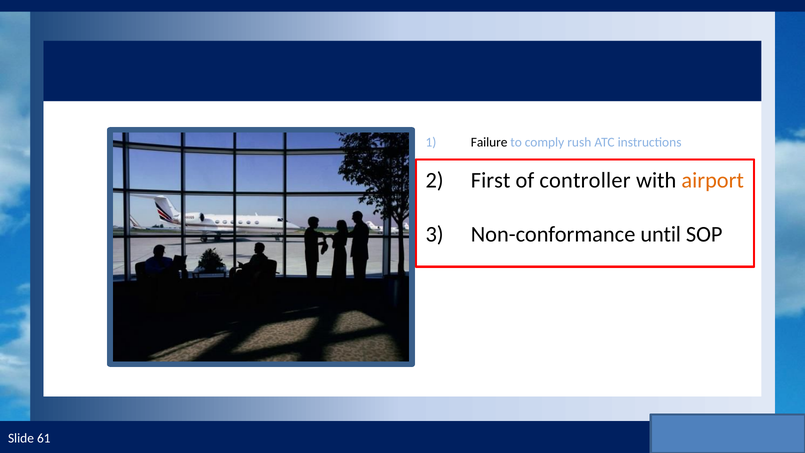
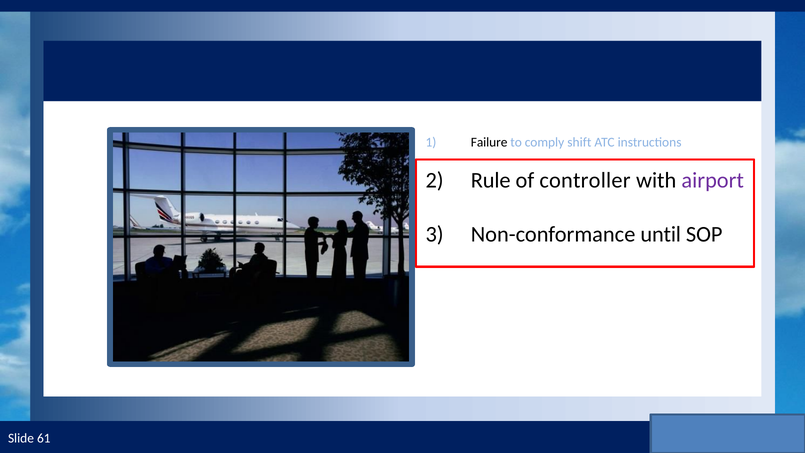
rush: rush -> shift
First: First -> Rule
airport colour: orange -> purple
